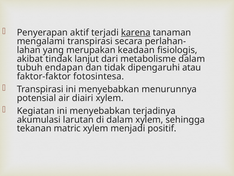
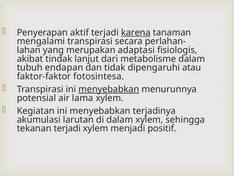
keadaan: keadaan -> adaptasi
menyebabkan at (109, 89) underline: none -> present
diairi: diairi -> lama
tekanan matric: matric -> terjadi
